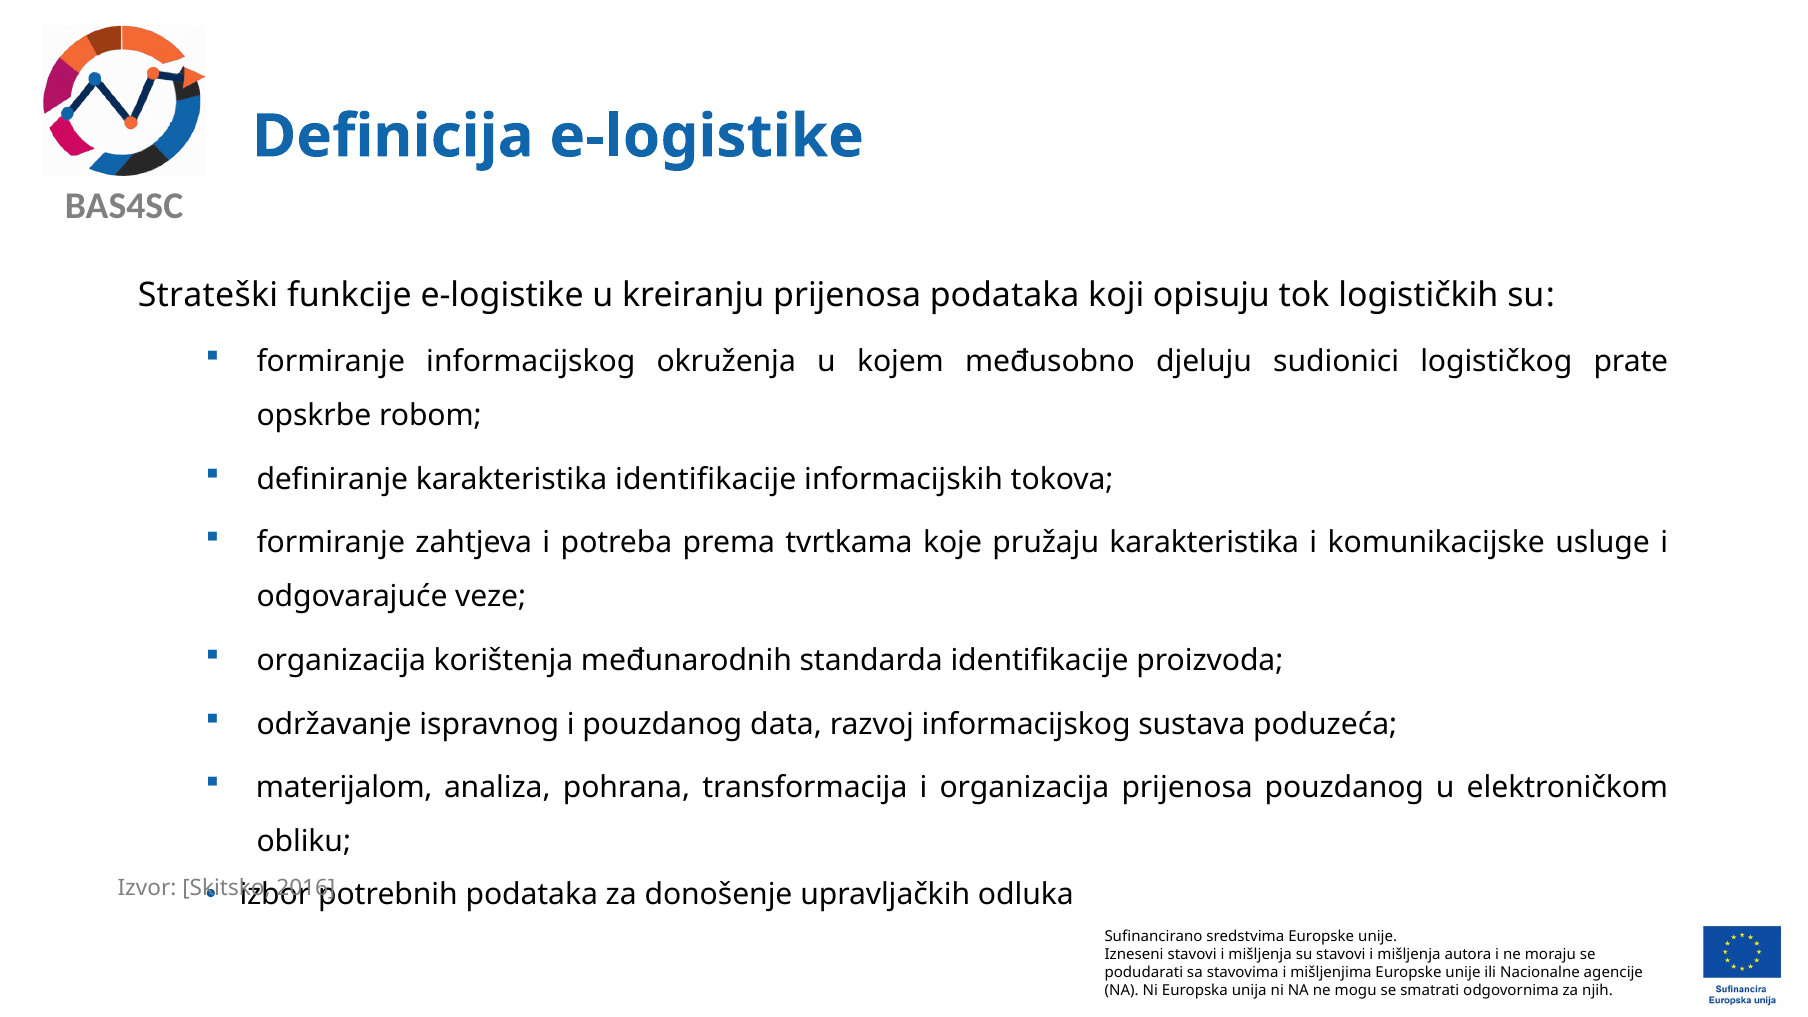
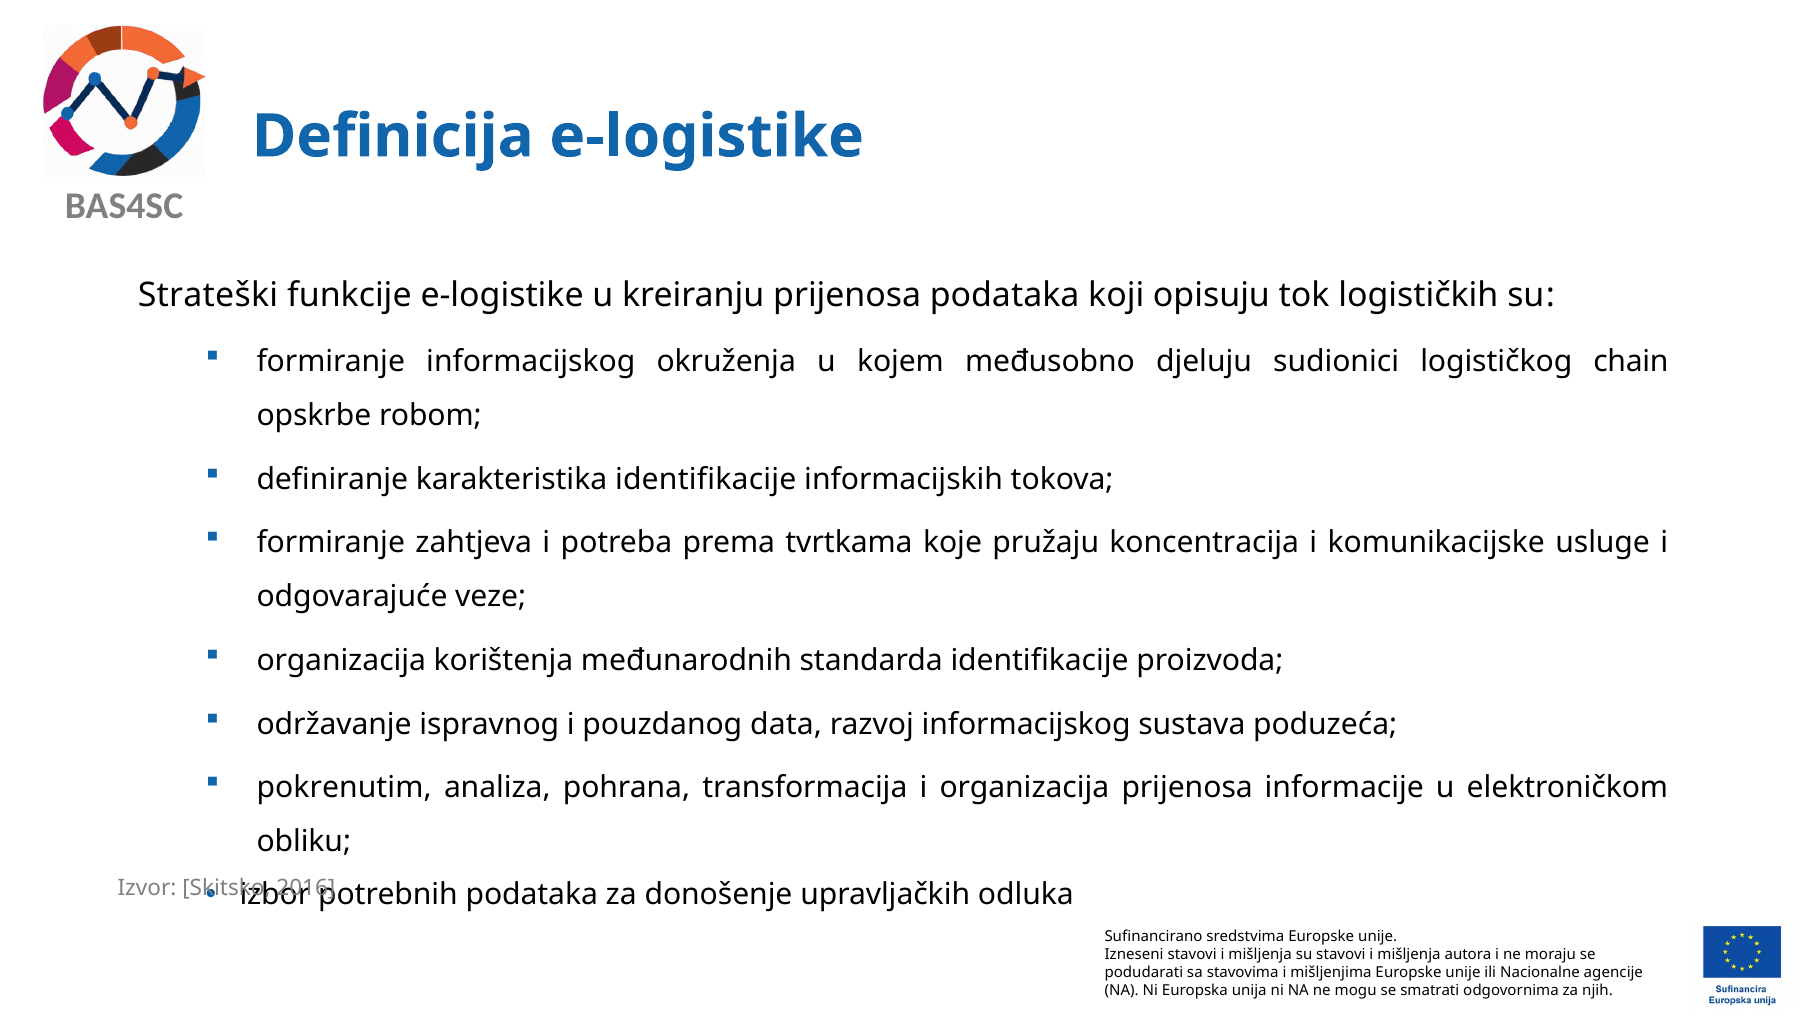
prate: prate -> chain
pružaju karakteristika: karakteristika -> koncentracija
materijalom: materijalom -> pokrenutim
prijenosa pouzdanog: pouzdanog -> informacije
